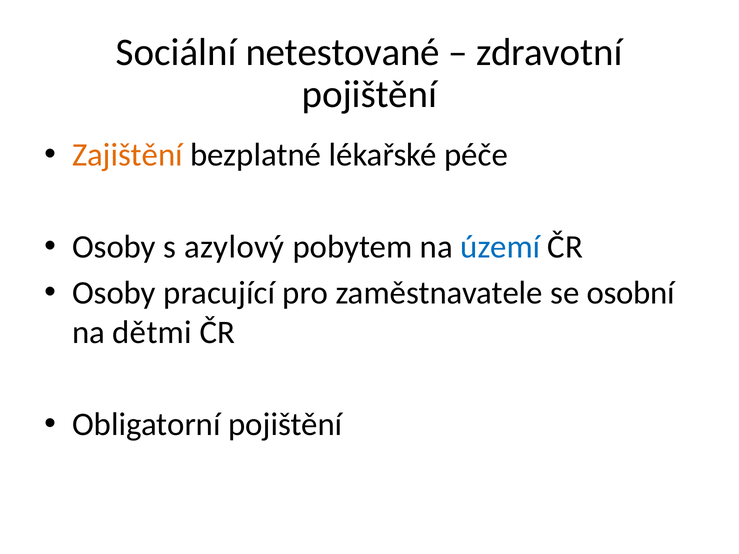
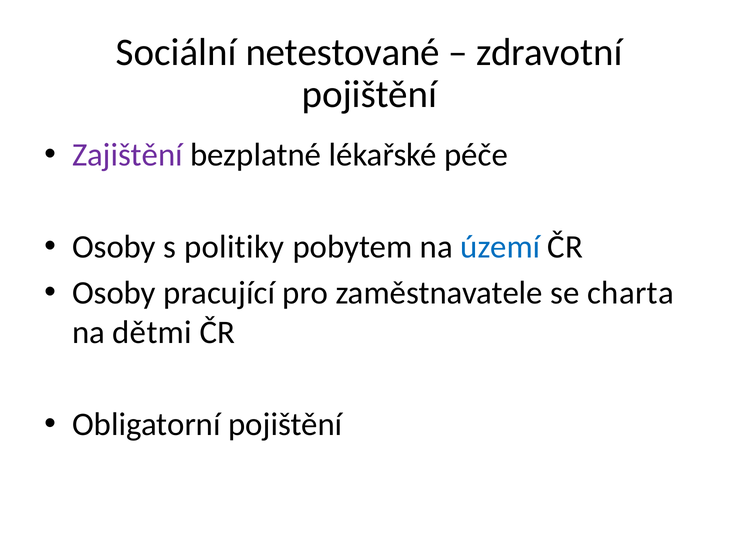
Zajištění colour: orange -> purple
azylový: azylový -> politiky
osobní: osobní -> charta
